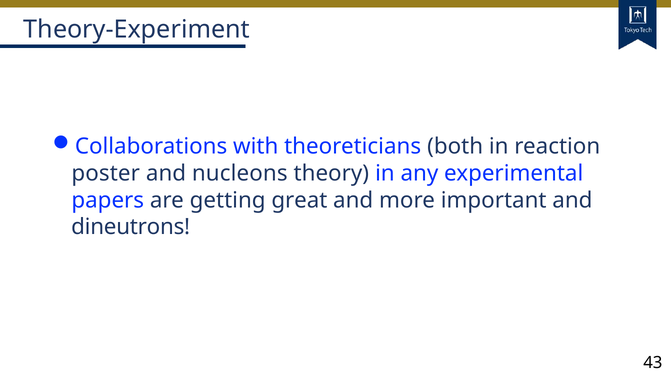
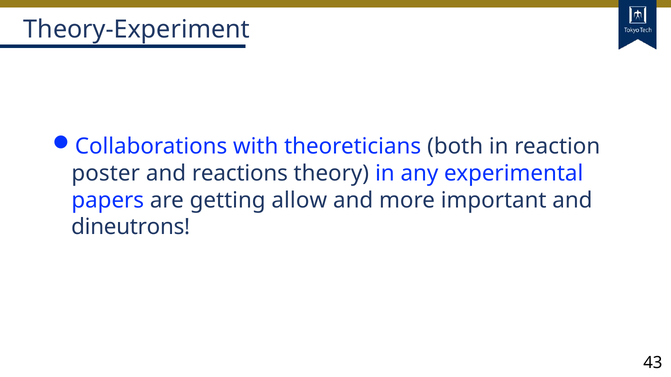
nucleons: nucleons -> reactions
great: great -> allow
